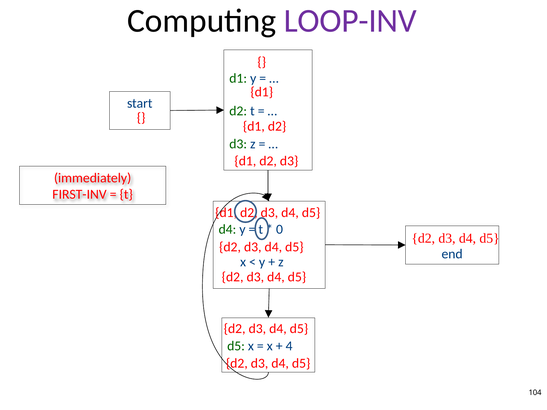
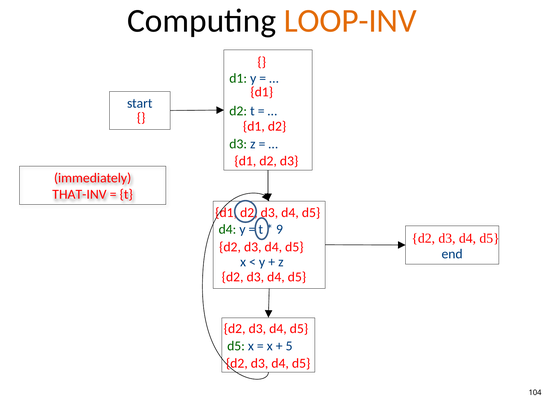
LOOP-INV colour: purple -> orange
FIRST-INV: FIRST-INV -> THAT-INV
0: 0 -> 9
4: 4 -> 5
